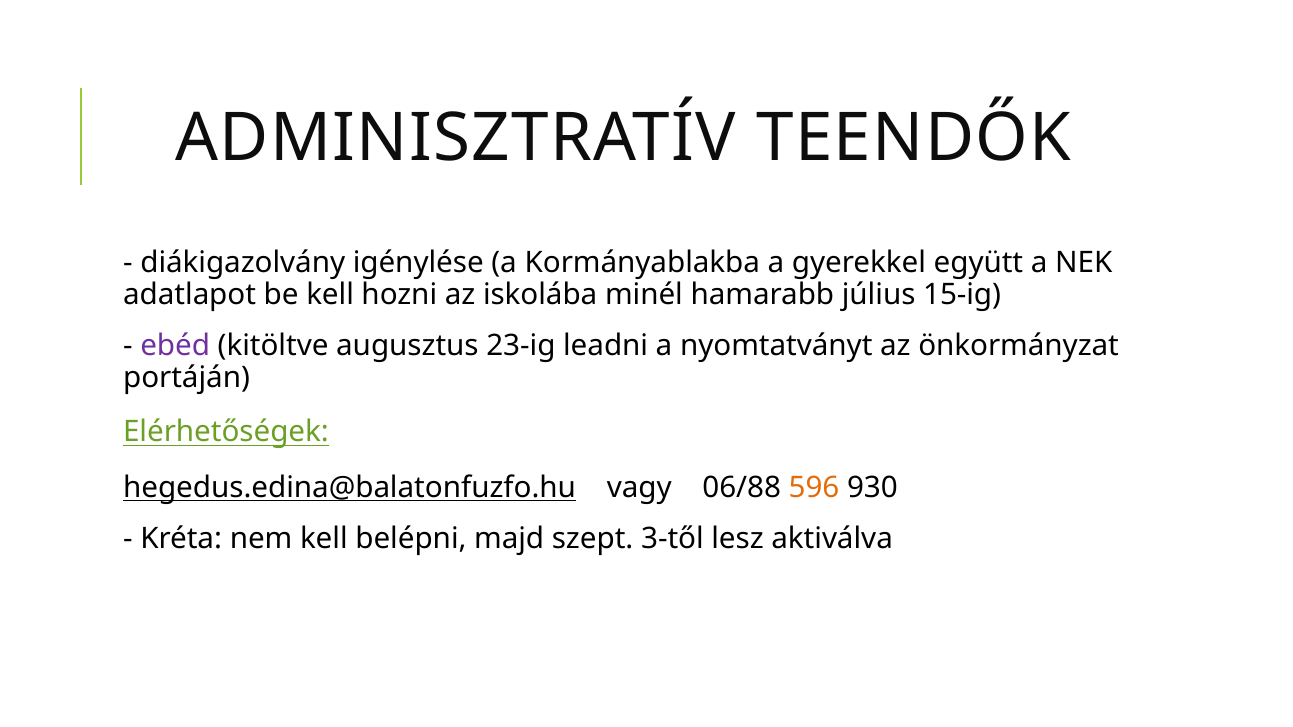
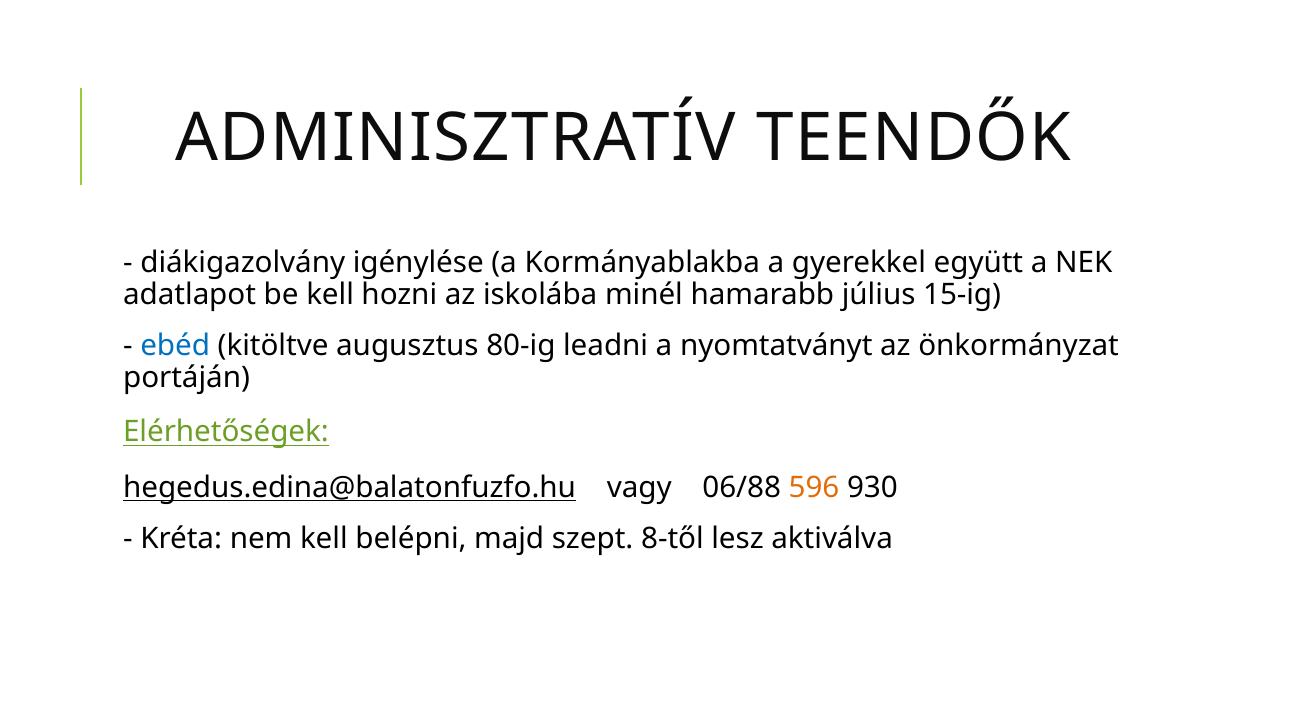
ebéd colour: purple -> blue
23-ig: 23-ig -> 80-ig
3-től: 3-től -> 8-től
